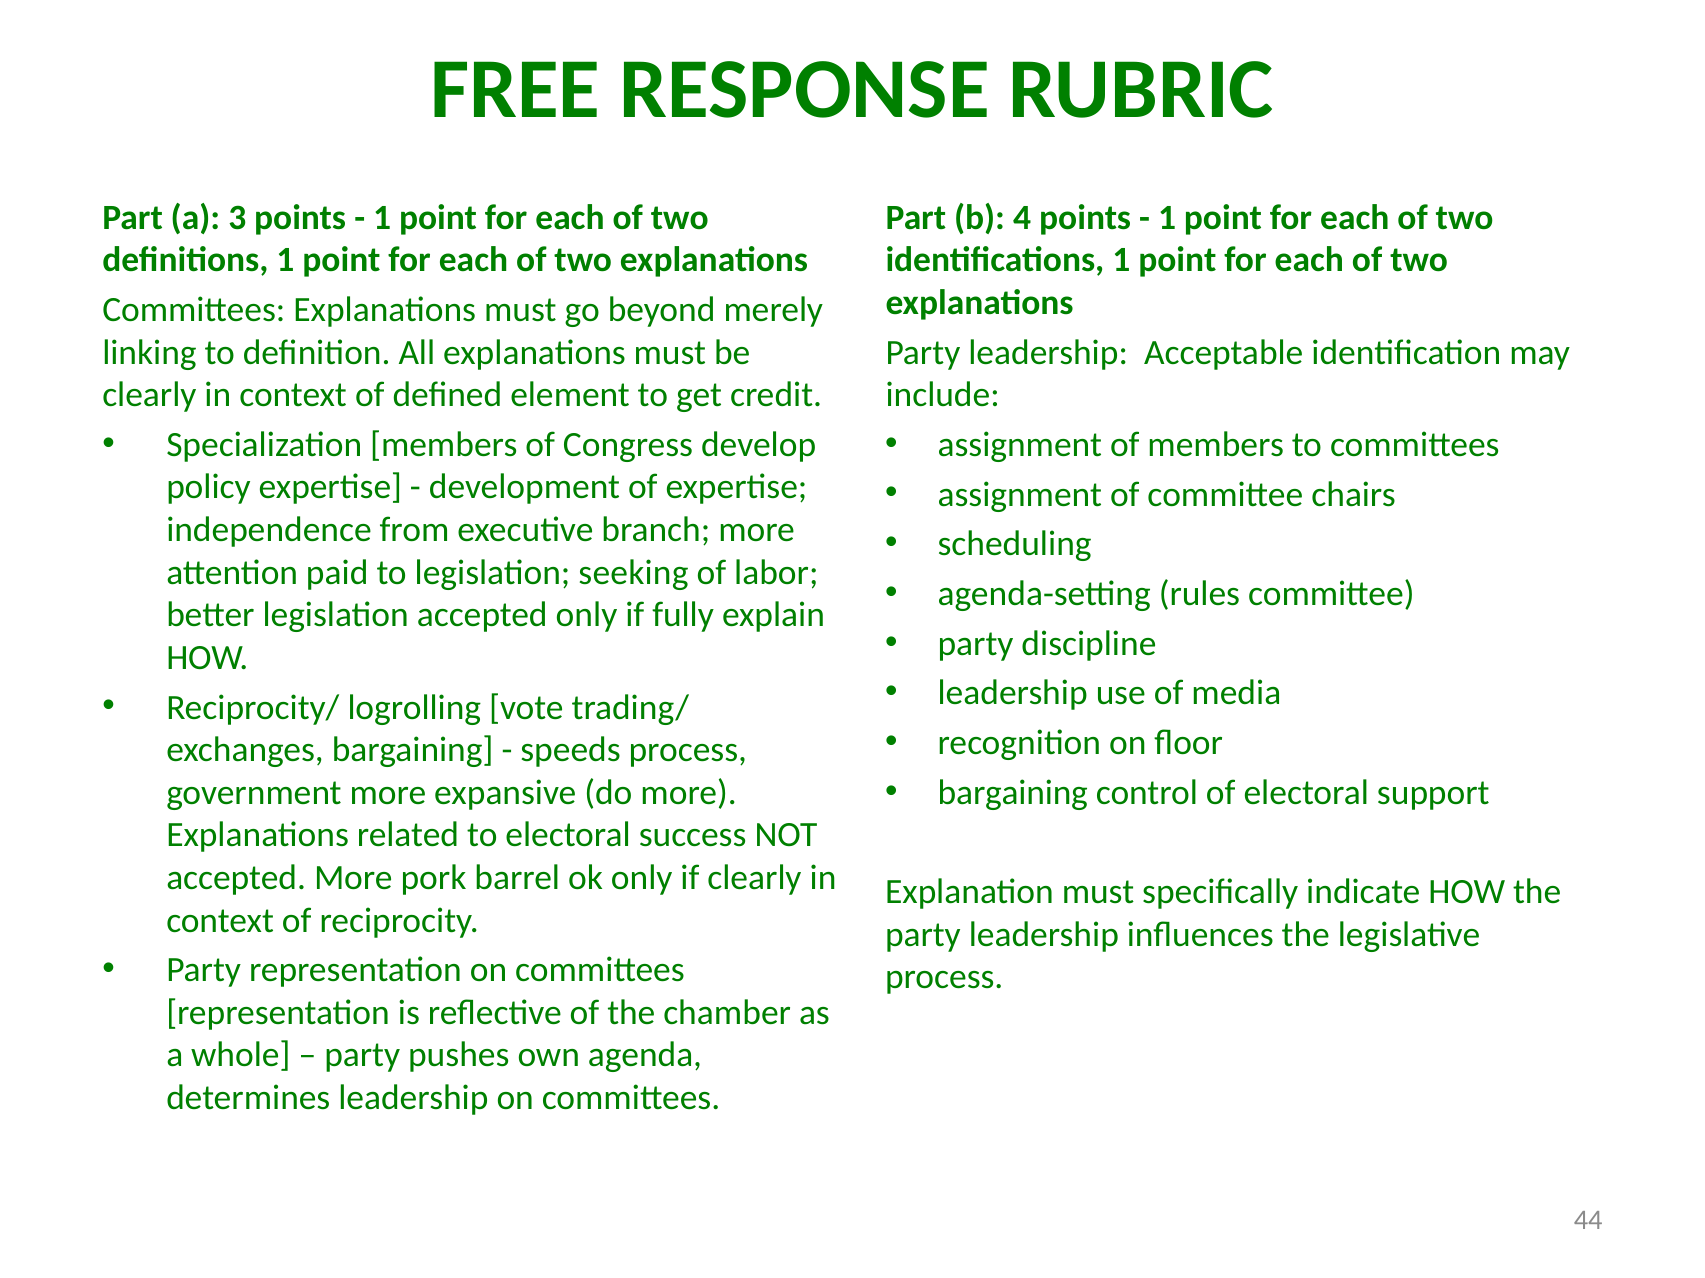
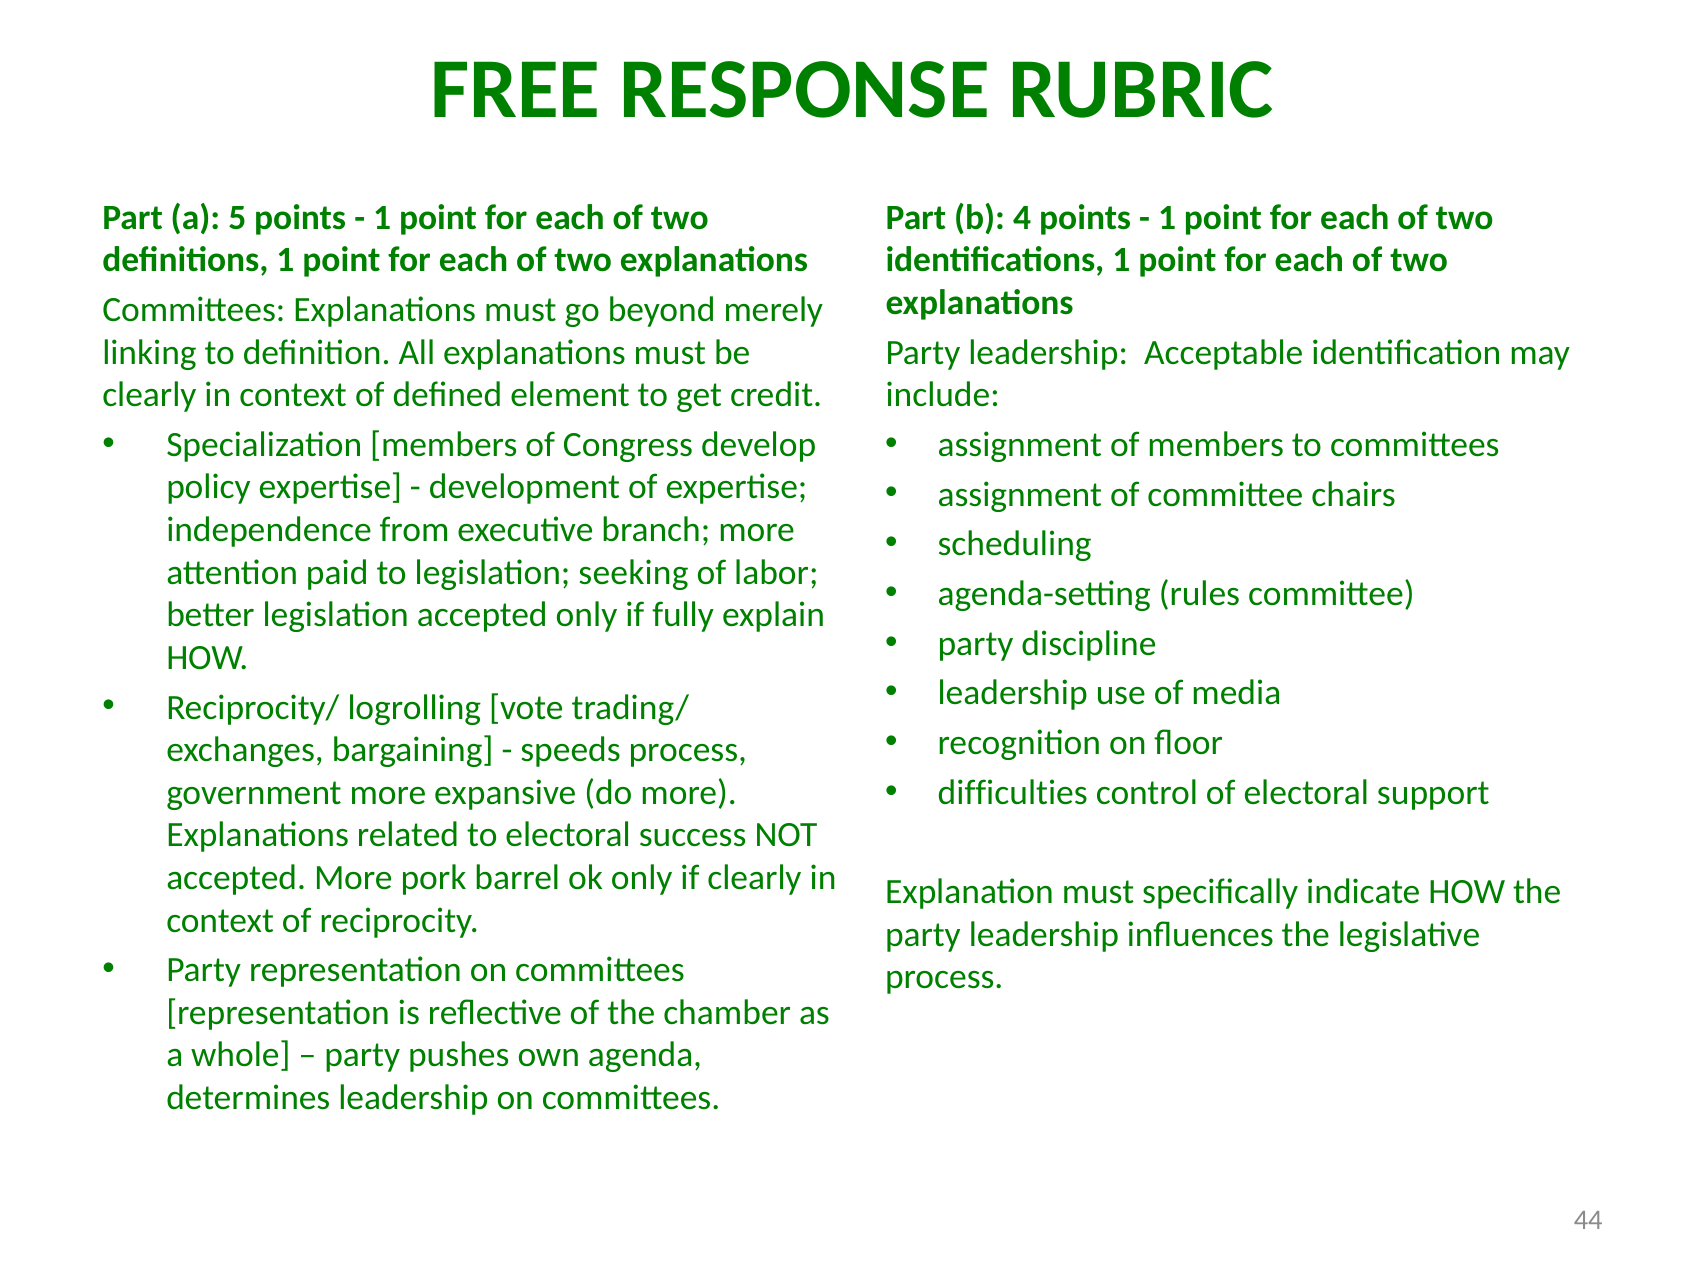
3: 3 -> 5
bargaining at (1013, 793): bargaining -> difficulties
